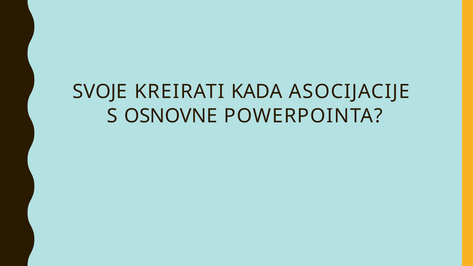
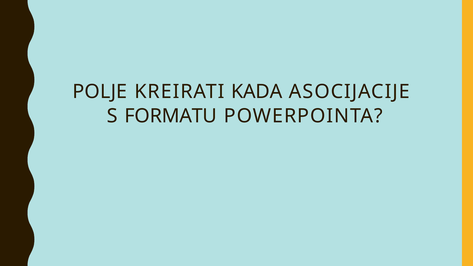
SVOJE: SVOJE -> POLJE
OSNOVNE: OSNOVNE -> FORMATU
